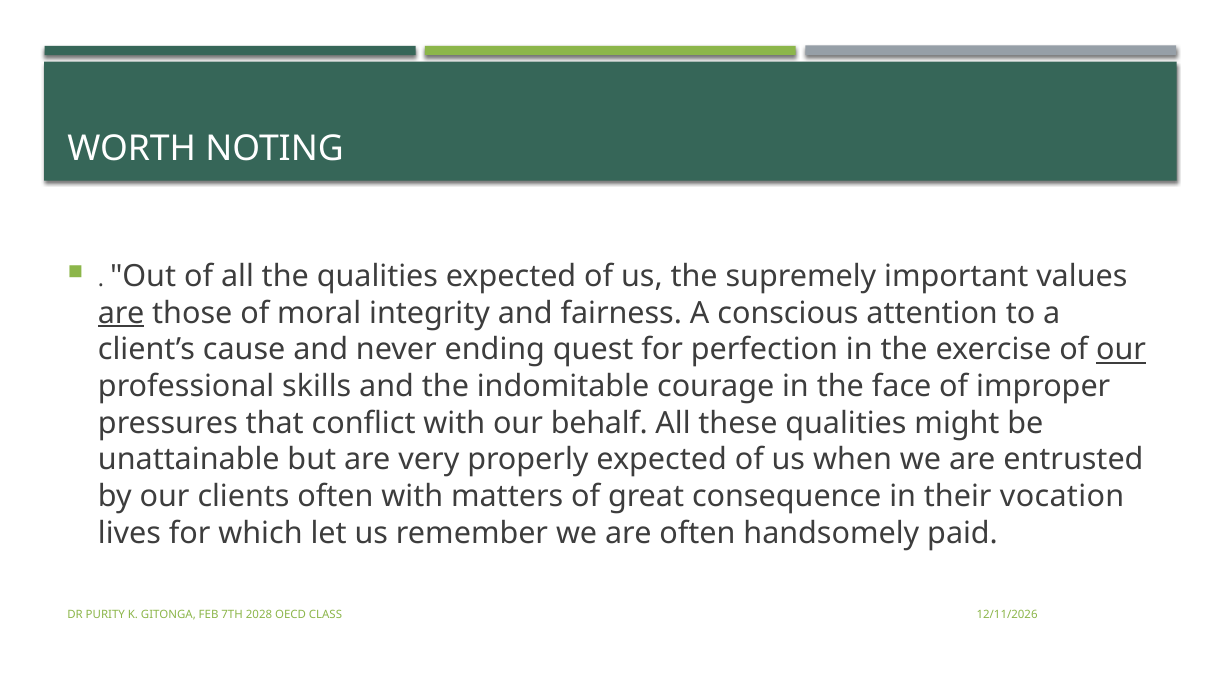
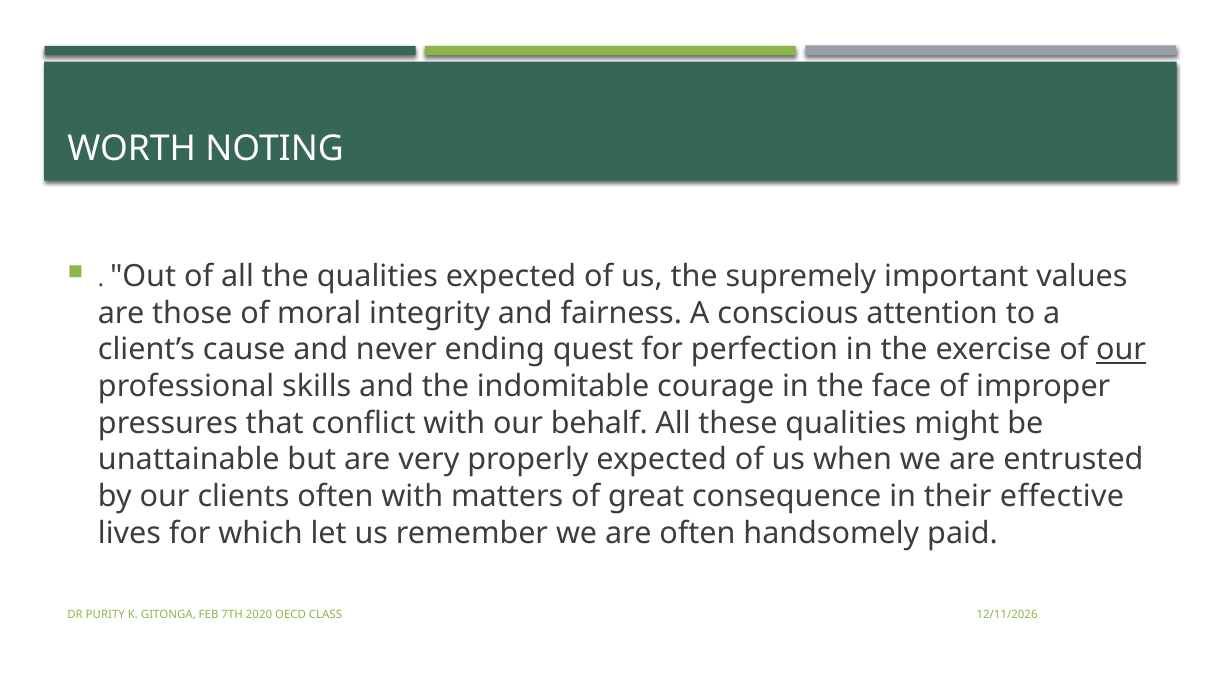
are at (121, 313) underline: present -> none
vocation: vocation -> effective
2028: 2028 -> 2020
